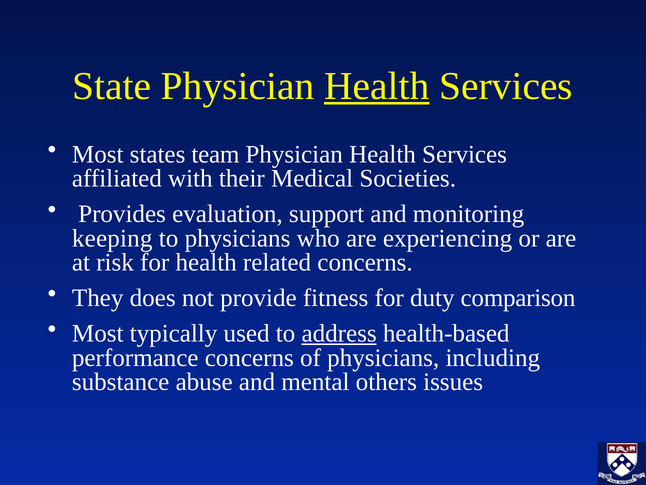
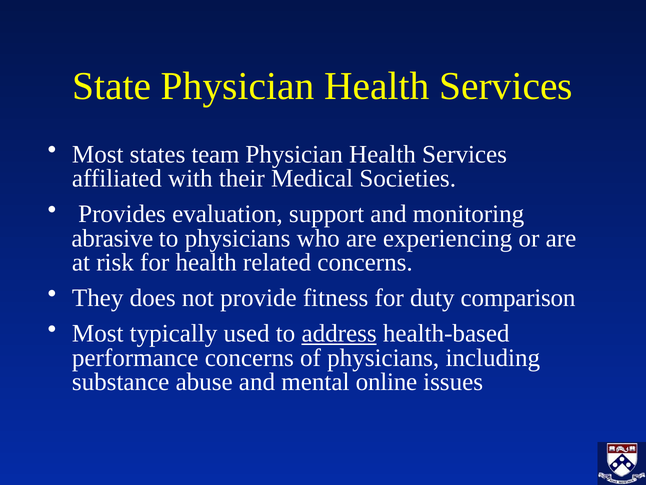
Health at (377, 86) underline: present -> none
keeping: keeping -> abrasive
others: others -> online
